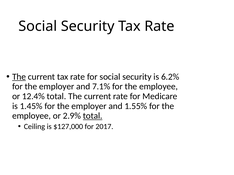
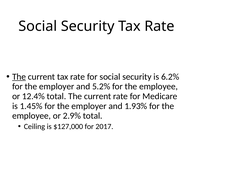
7.1%: 7.1% -> 5.2%
1.55%: 1.55% -> 1.93%
total at (93, 116) underline: present -> none
